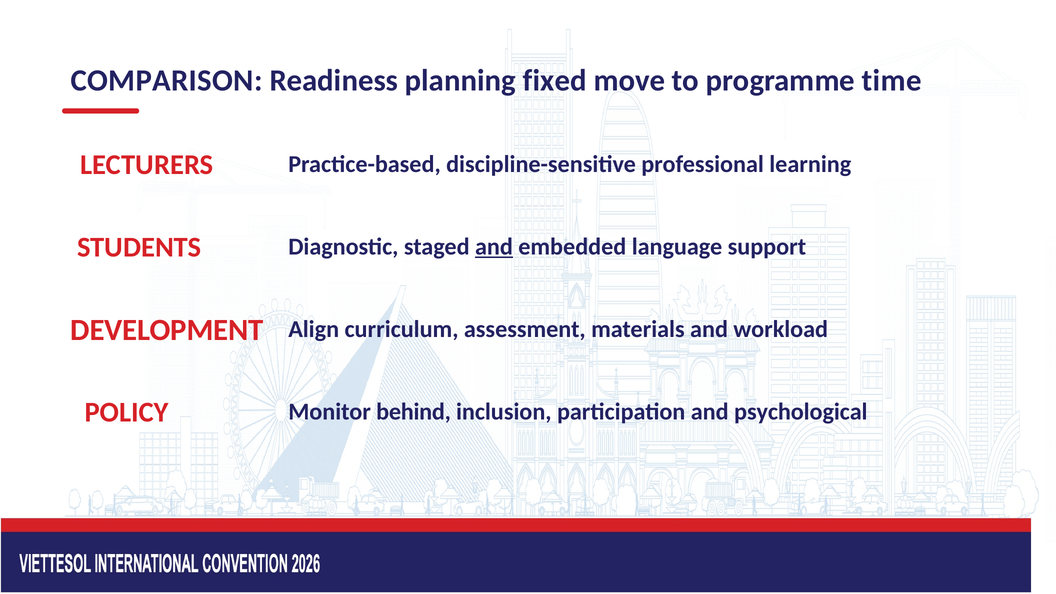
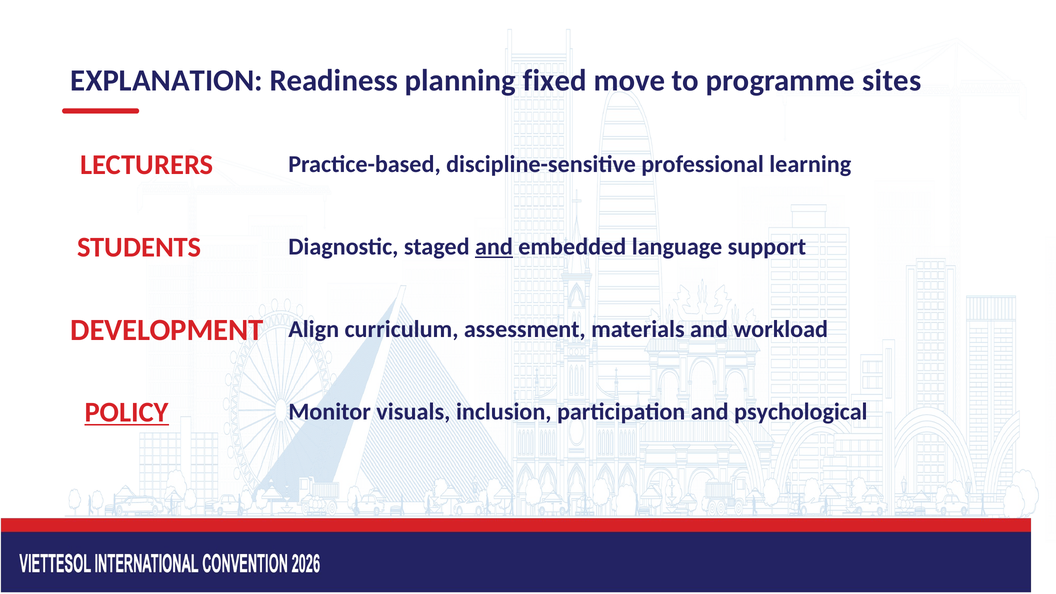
COMPARISON: COMPARISON -> EXPLANATION
time: time -> sites
POLICY underline: none -> present
behind: behind -> visuals
